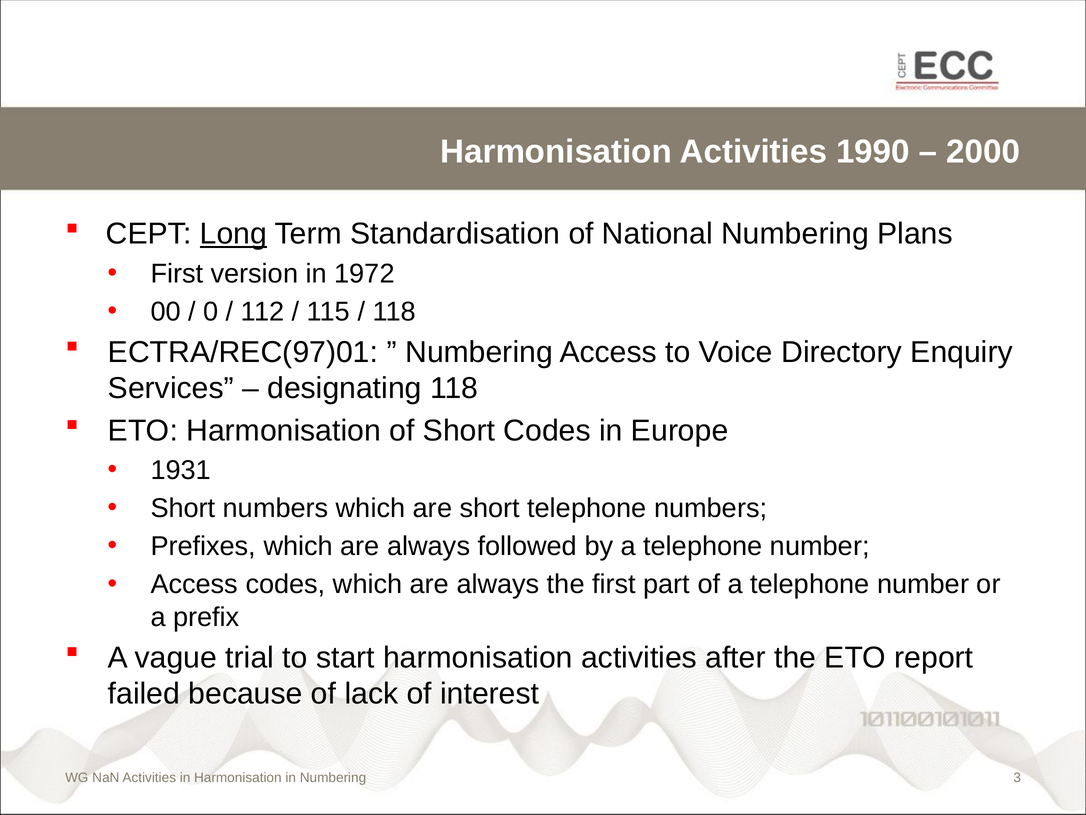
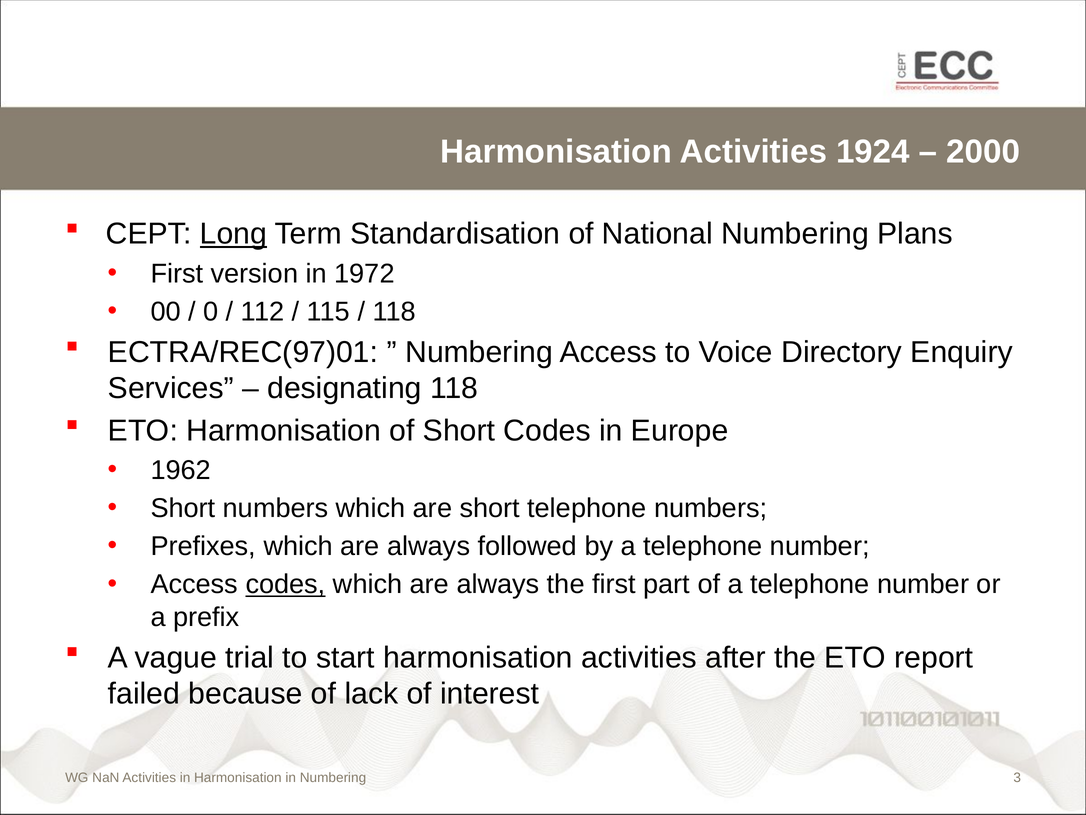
1990: 1990 -> 1924
1931: 1931 -> 1962
codes at (285, 584) underline: none -> present
